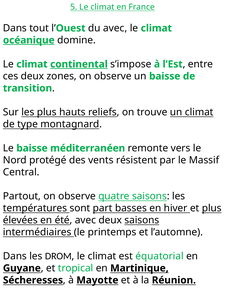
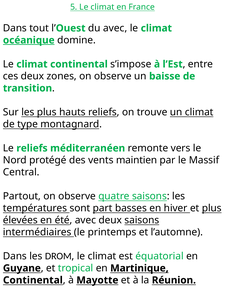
continental at (79, 64) underline: present -> none
Le baisse: baisse -> reliefs
résistent: résistent -> maintien
Sécheresses at (33, 280): Sécheresses -> Continental
